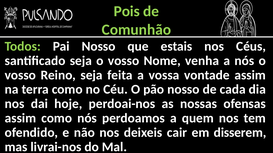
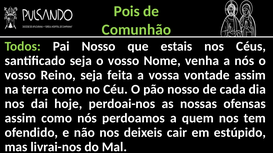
disserem: disserem -> estúpido
